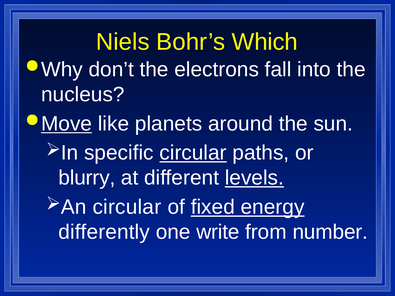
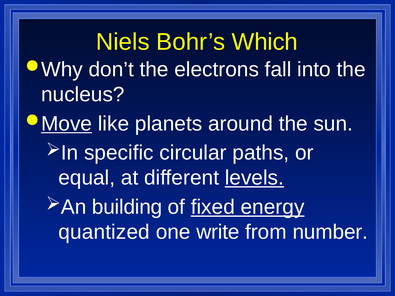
circular at (193, 153) underline: present -> none
blurry: blurry -> equal
circular at (127, 207): circular -> building
differently: differently -> quantized
